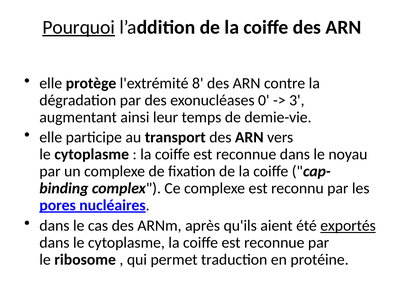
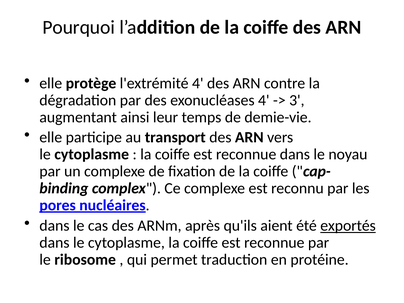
Pourquoi underline: present -> none
l'extrémité 8: 8 -> 4
exonucléases 0: 0 -> 4
